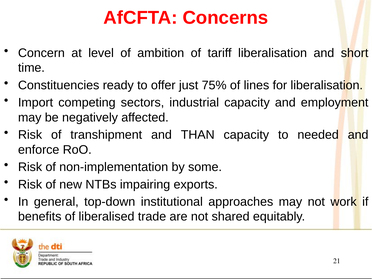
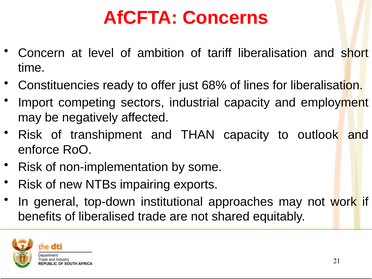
75%: 75% -> 68%
needed: needed -> outlook
